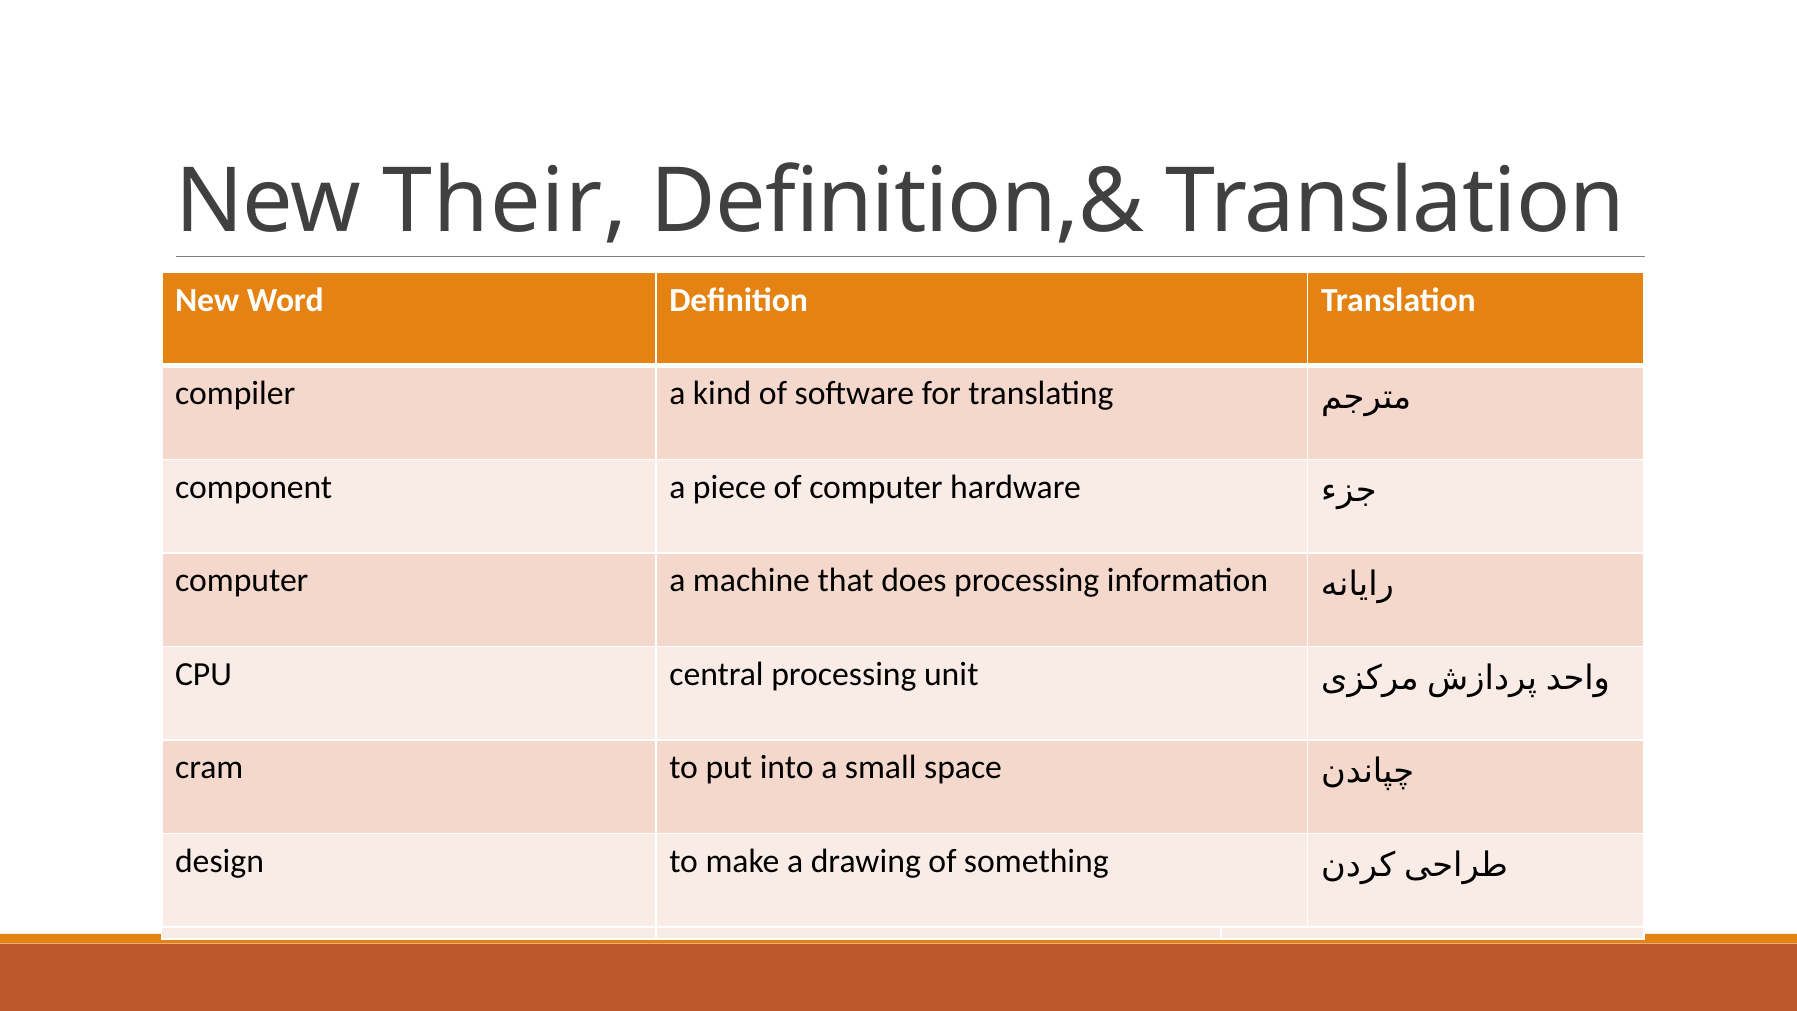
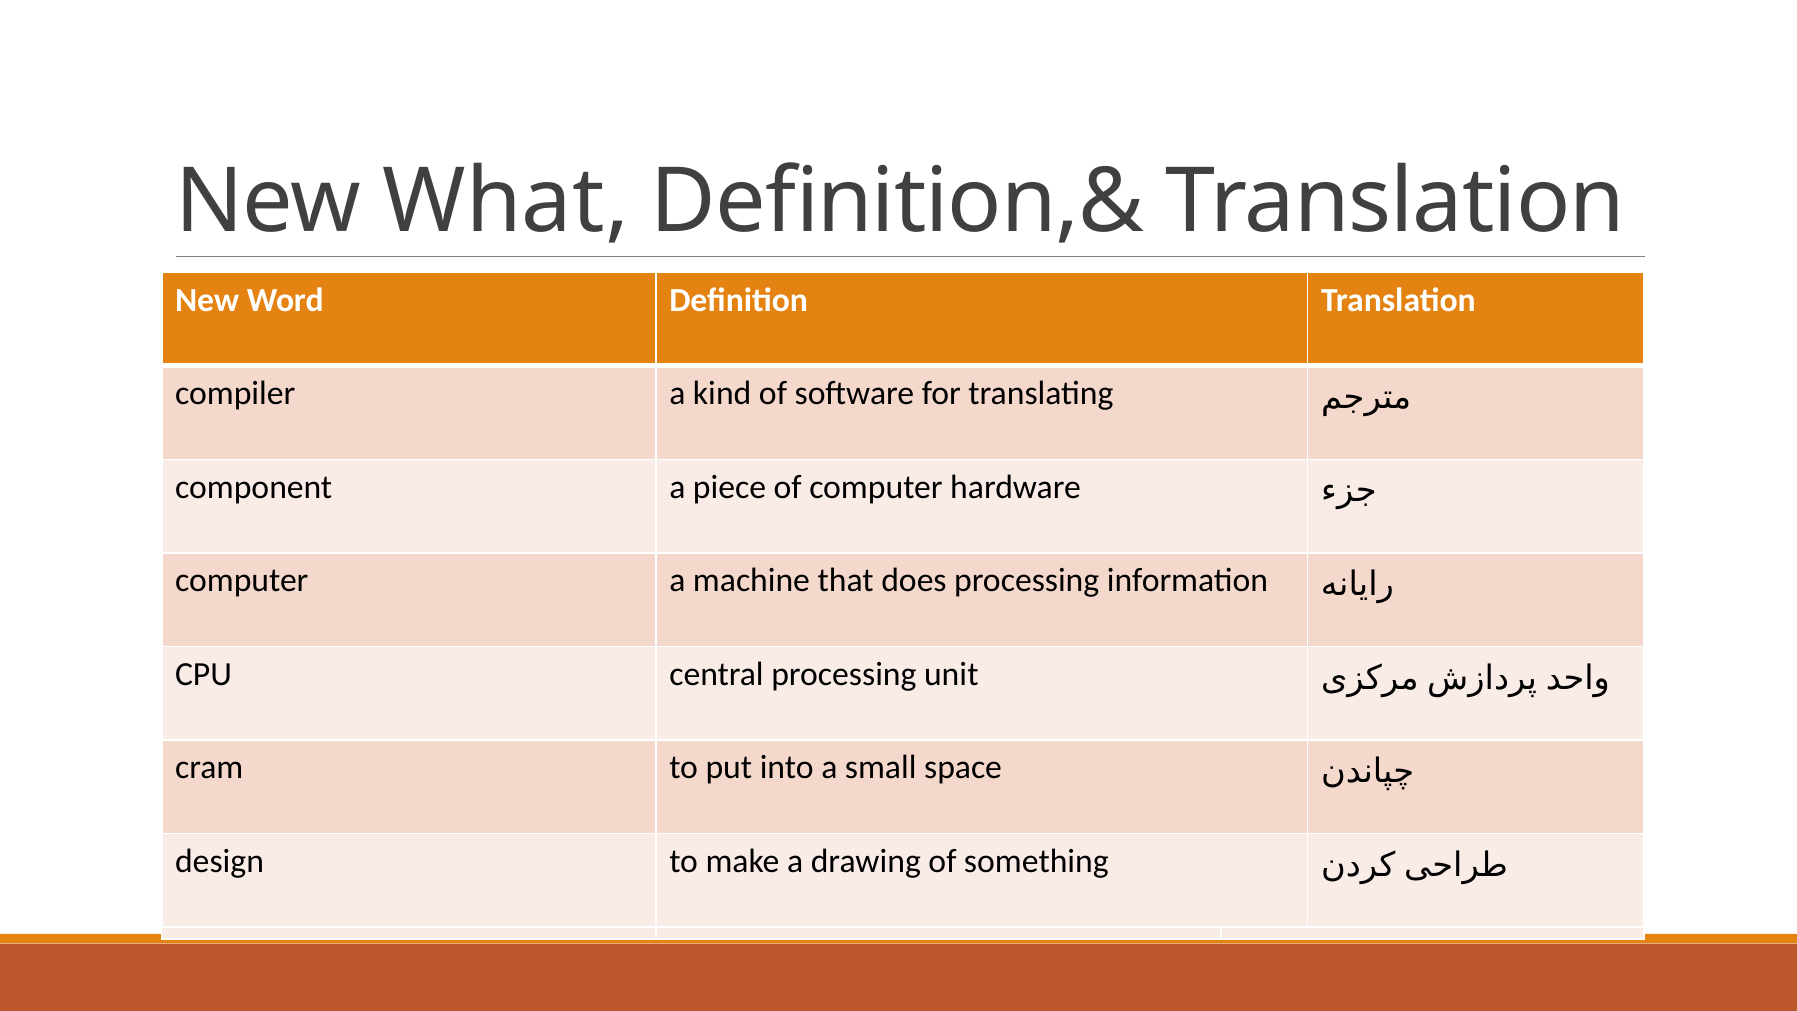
Their: Their -> What
